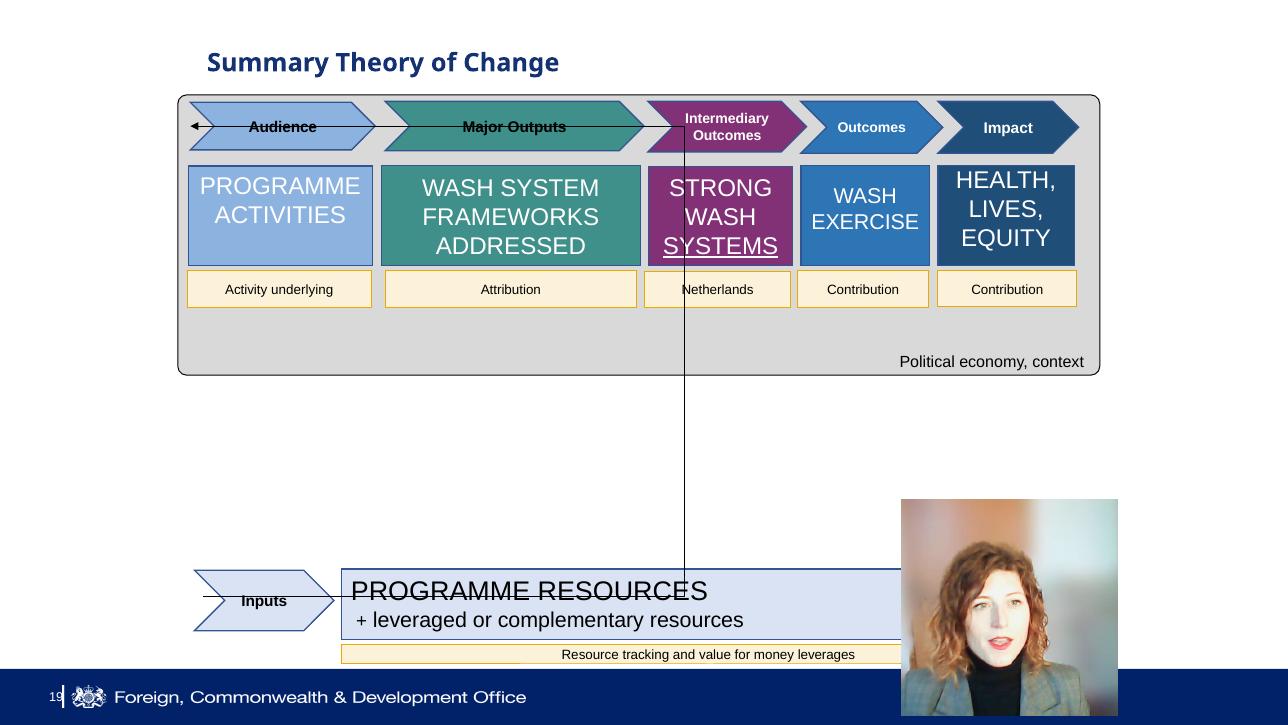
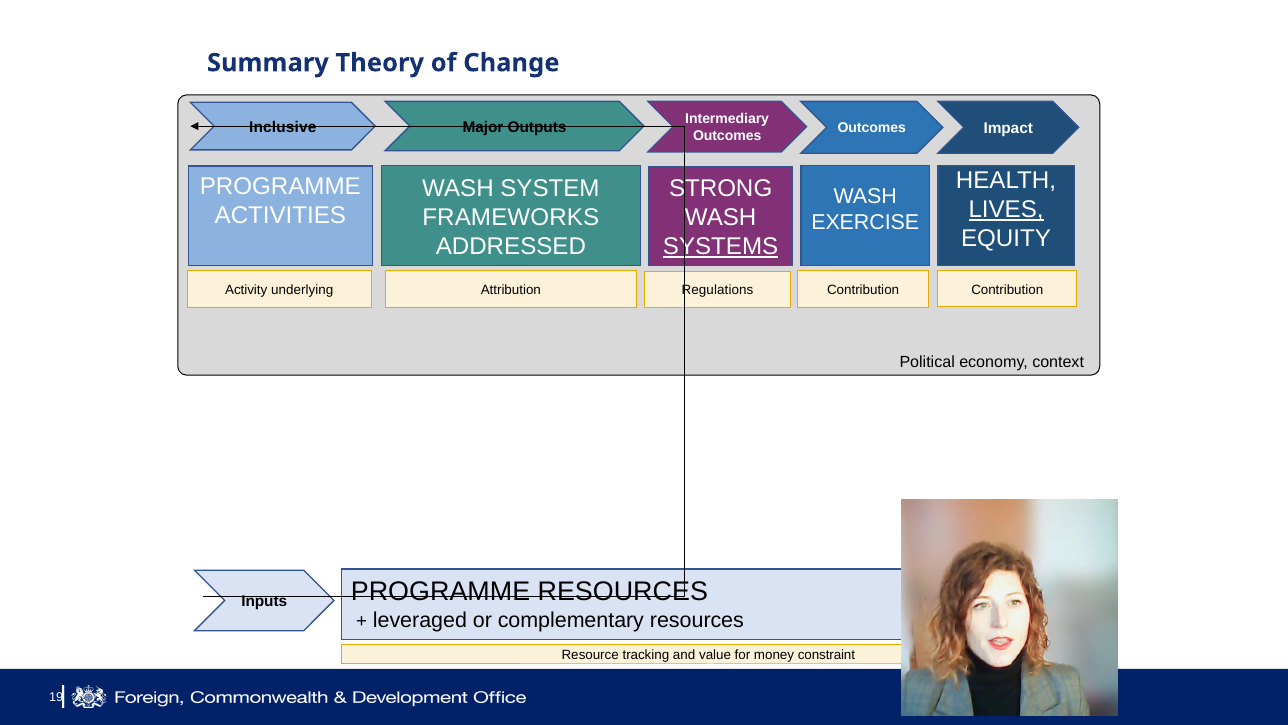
Audience: Audience -> Inclusive
LIVES underline: none -> present
Netherlands: Netherlands -> Regulations
leverages: leverages -> constraint
